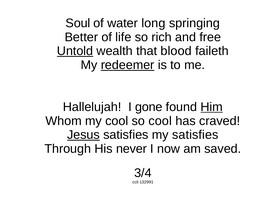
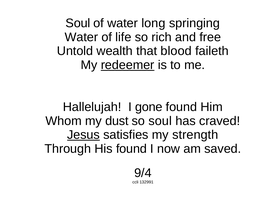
Better at (81, 37): Better -> Water
Untold underline: present -> none
Him underline: present -> none
my cool: cool -> dust
so cool: cool -> soul
my satisfies: satisfies -> strength
His never: never -> found
3/4: 3/4 -> 9/4
